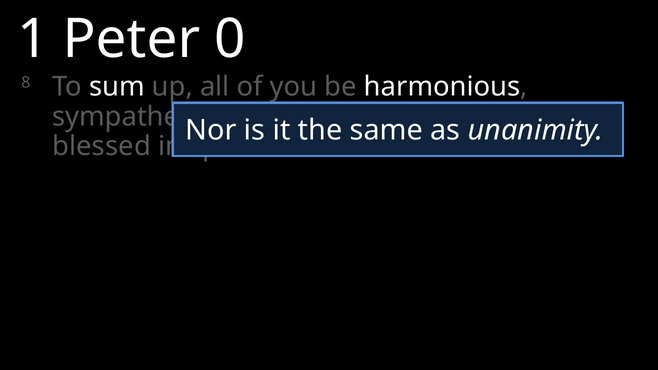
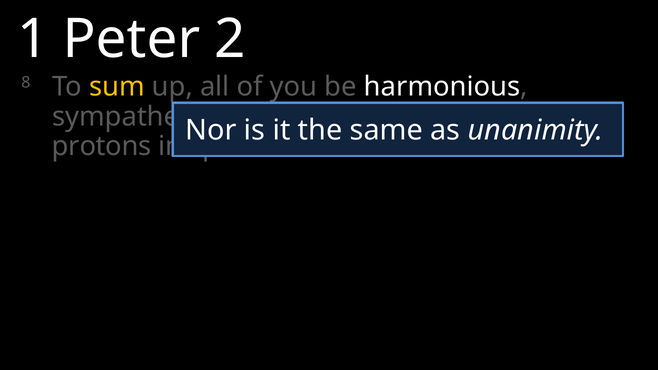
0: 0 -> 2
sum colour: white -> yellow
blessed: blessed -> protons
